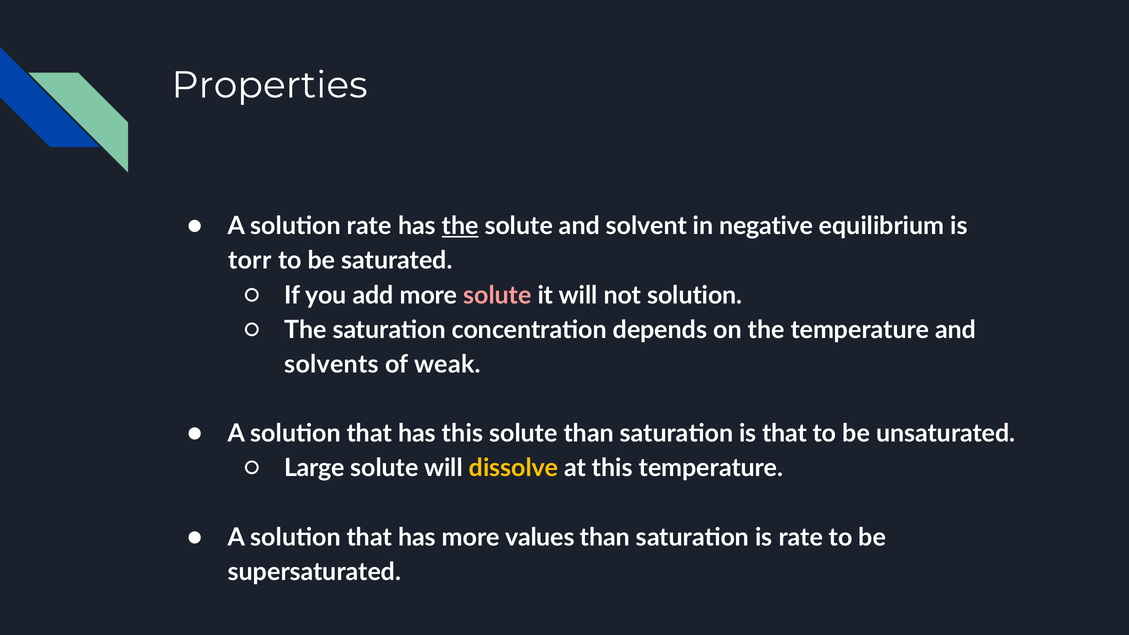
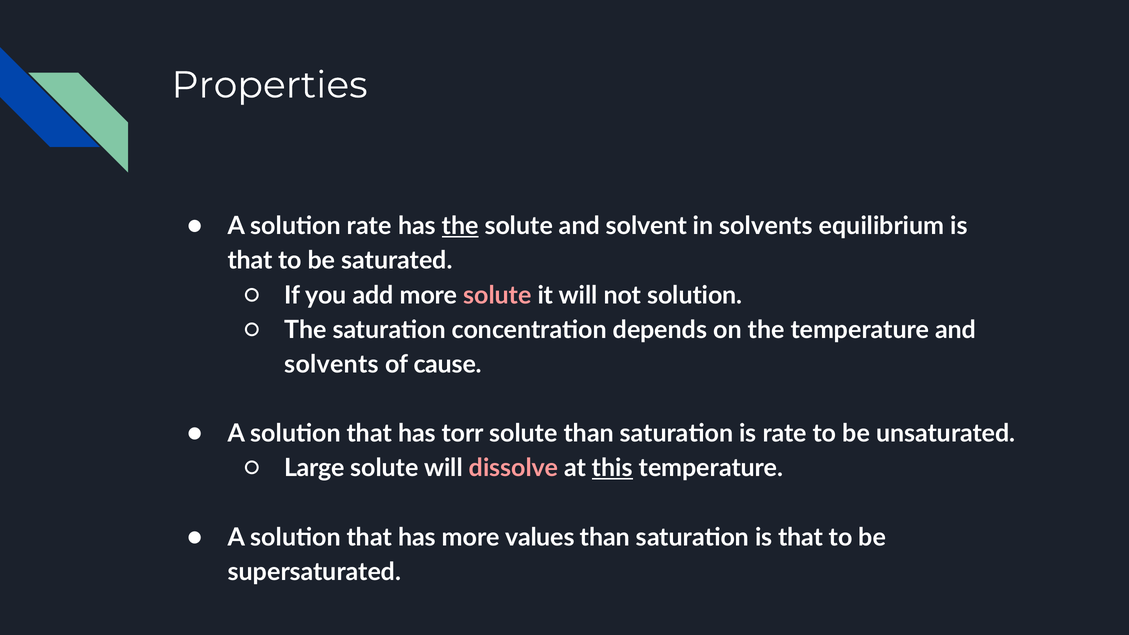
in negative: negative -> solvents
torr at (250, 261): torr -> that
weak: weak -> cause
has this: this -> torr
is that: that -> rate
dissolve colour: yellow -> pink
this at (612, 468) underline: none -> present
saturation is rate: rate -> that
